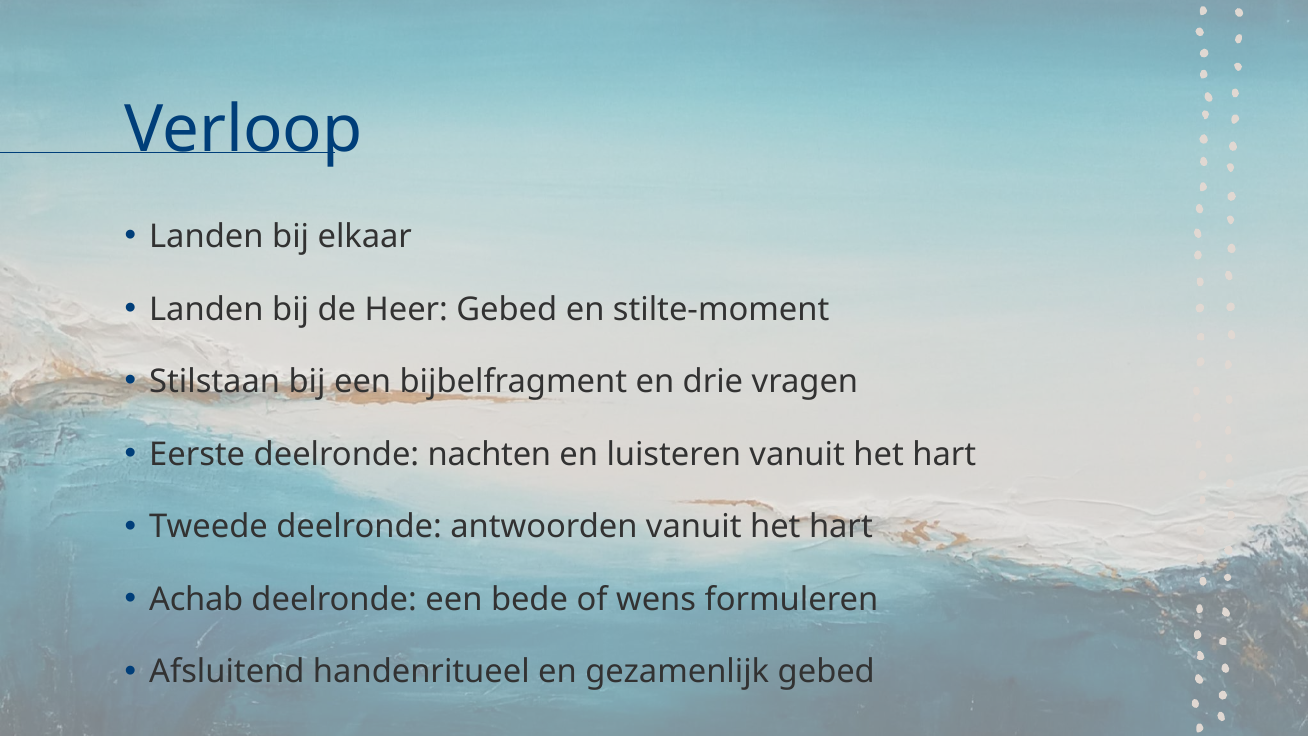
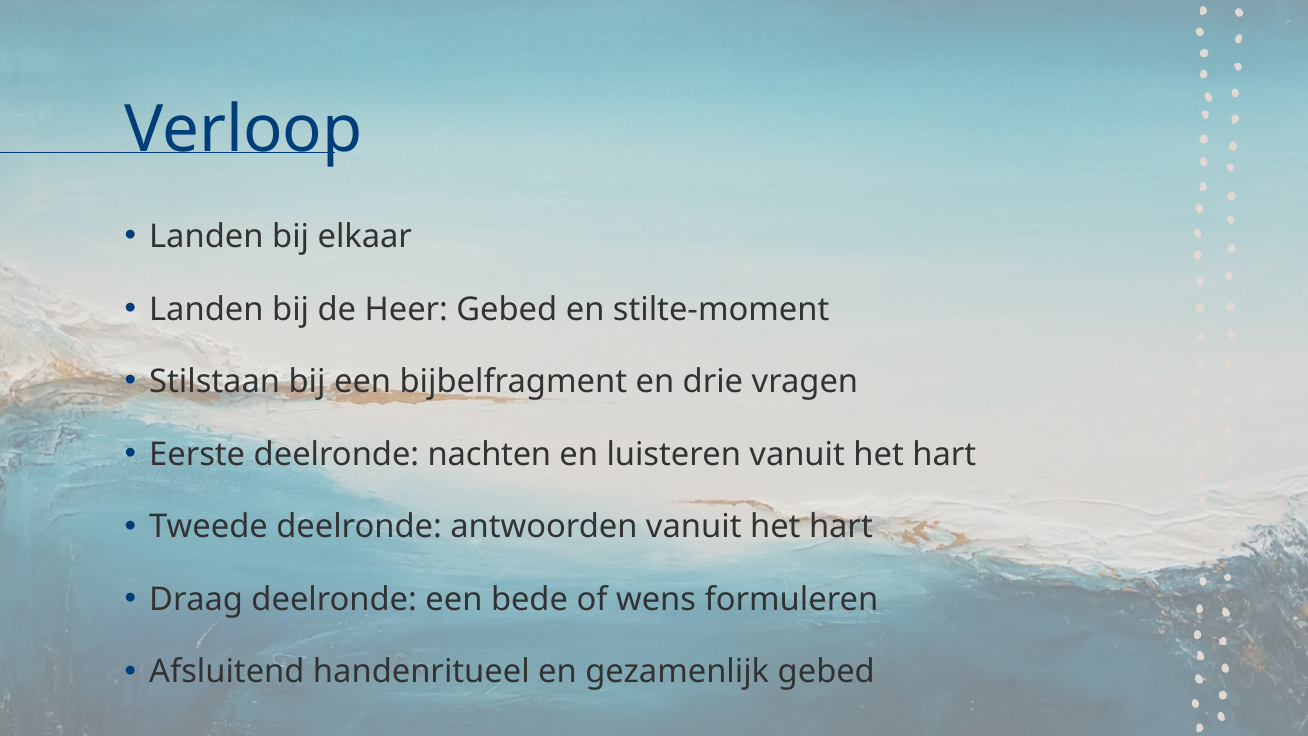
Achab: Achab -> Draag
